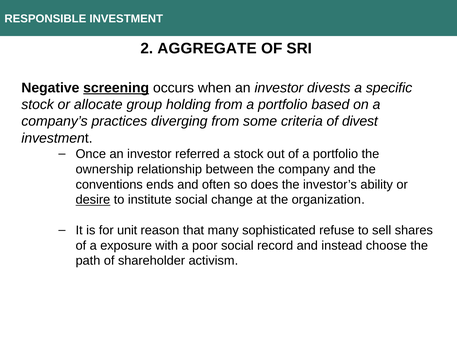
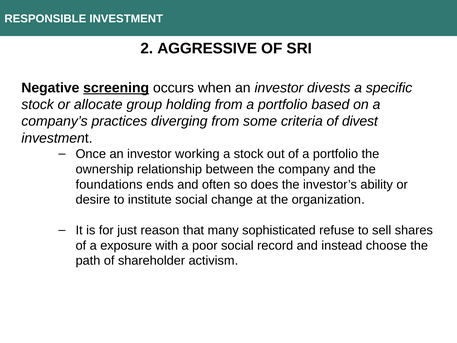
AGGREGATE: AGGREGATE -> AGGRESSIVE
referred: referred -> working
conventions: conventions -> foundations
desire underline: present -> none
unit: unit -> just
